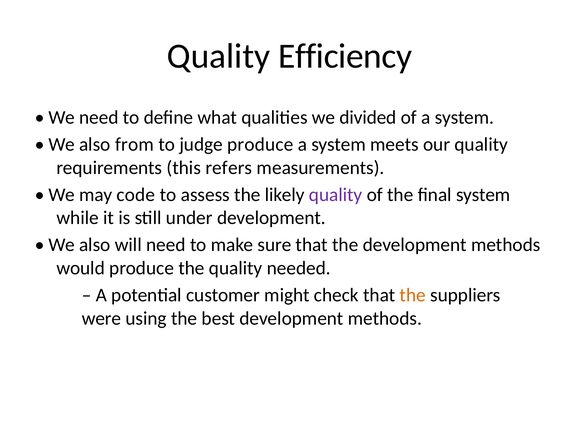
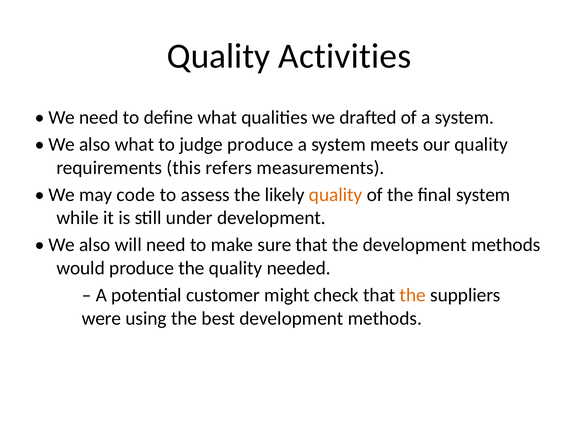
Efficiency: Efficiency -> Activities
divided: divided -> drafted
also from: from -> what
quality at (336, 194) colour: purple -> orange
